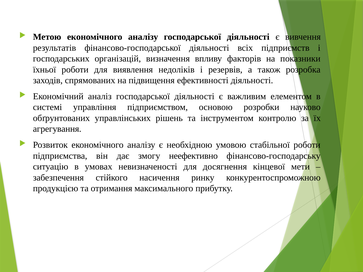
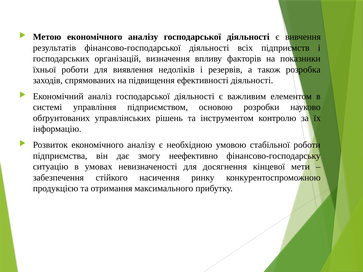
агрегування: агрегування -> інформацію
